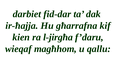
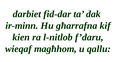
ir-ħajja: ir-ħajja -> ir-minn
l-jirgħa: l-jirgħa -> l-nitlob
